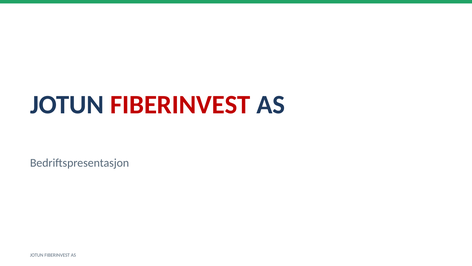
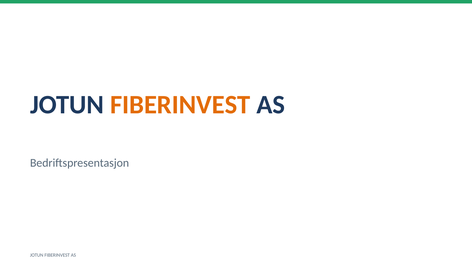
FIBERINVEST at (180, 105) colour: red -> orange
